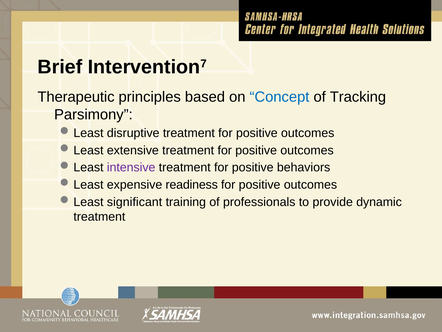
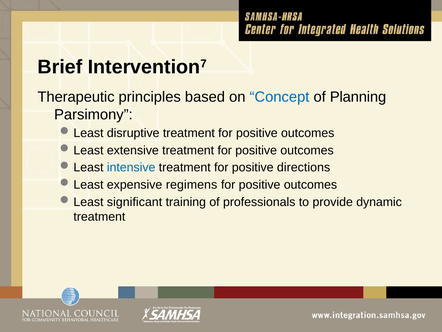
Tracking: Tracking -> Planning
intensive colour: purple -> blue
behaviors: behaviors -> directions
readiness: readiness -> regimens
